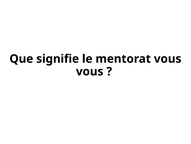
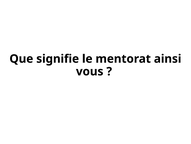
mentorat vous: vous -> ainsi
